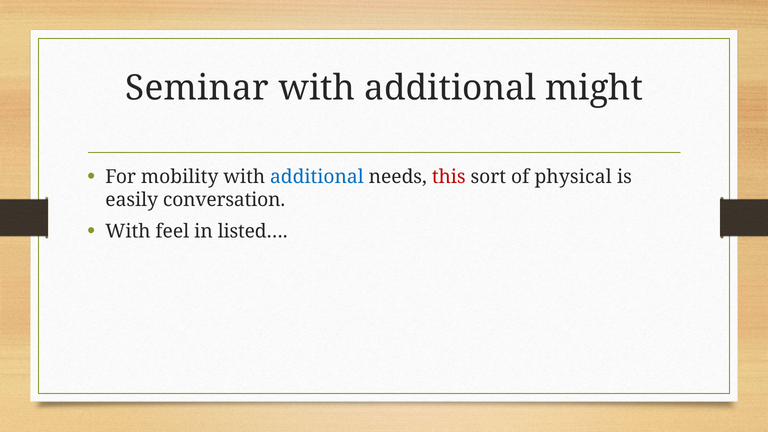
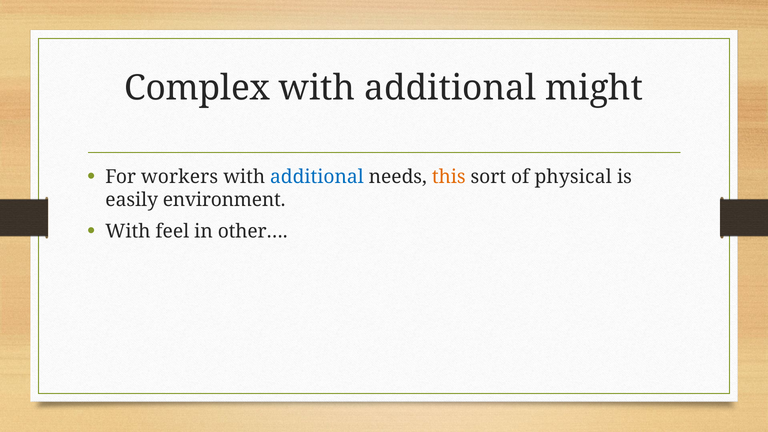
Seminar: Seminar -> Complex
mobility: mobility -> workers
this colour: red -> orange
conversation: conversation -> environment
listed…: listed… -> other…
